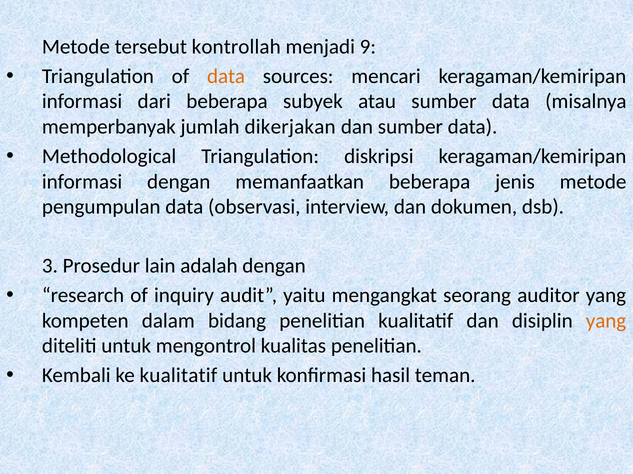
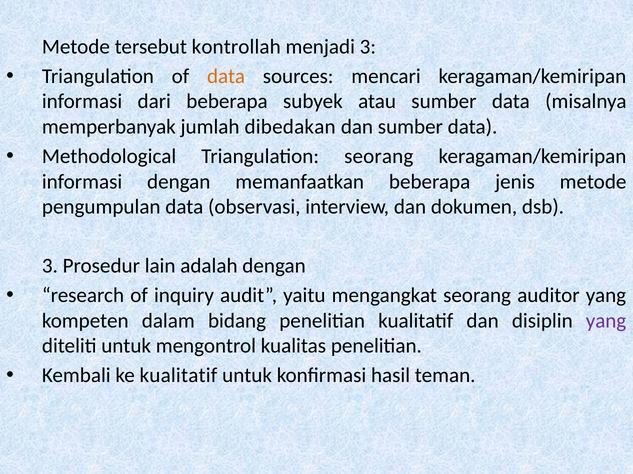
menjadi 9: 9 -> 3
dikerjakan: dikerjakan -> dibedakan
Triangulation diskripsi: diskripsi -> seorang
yang at (606, 321) colour: orange -> purple
